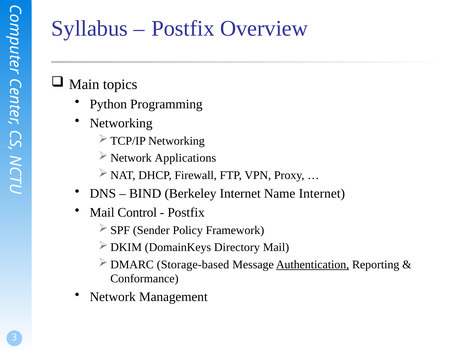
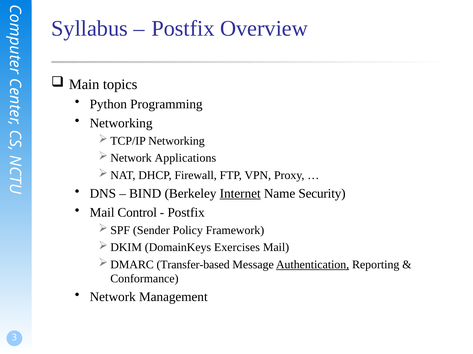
Internet at (240, 194) underline: none -> present
Name Internet: Internet -> Security
Directory: Directory -> Exercises
Storage-based: Storage-based -> Transfer-based
